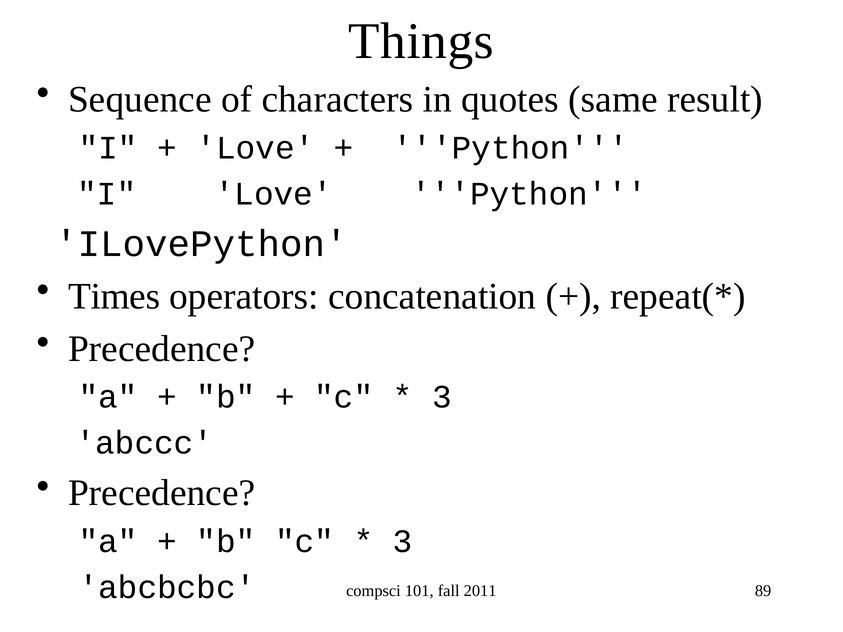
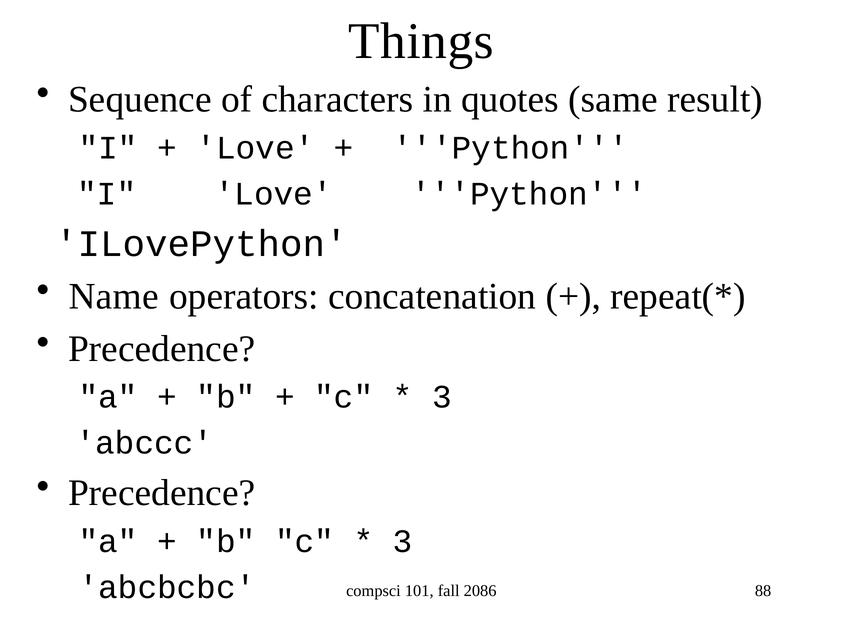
Times: Times -> Name
89: 89 -> 88
2011: 2011 -> 2086
